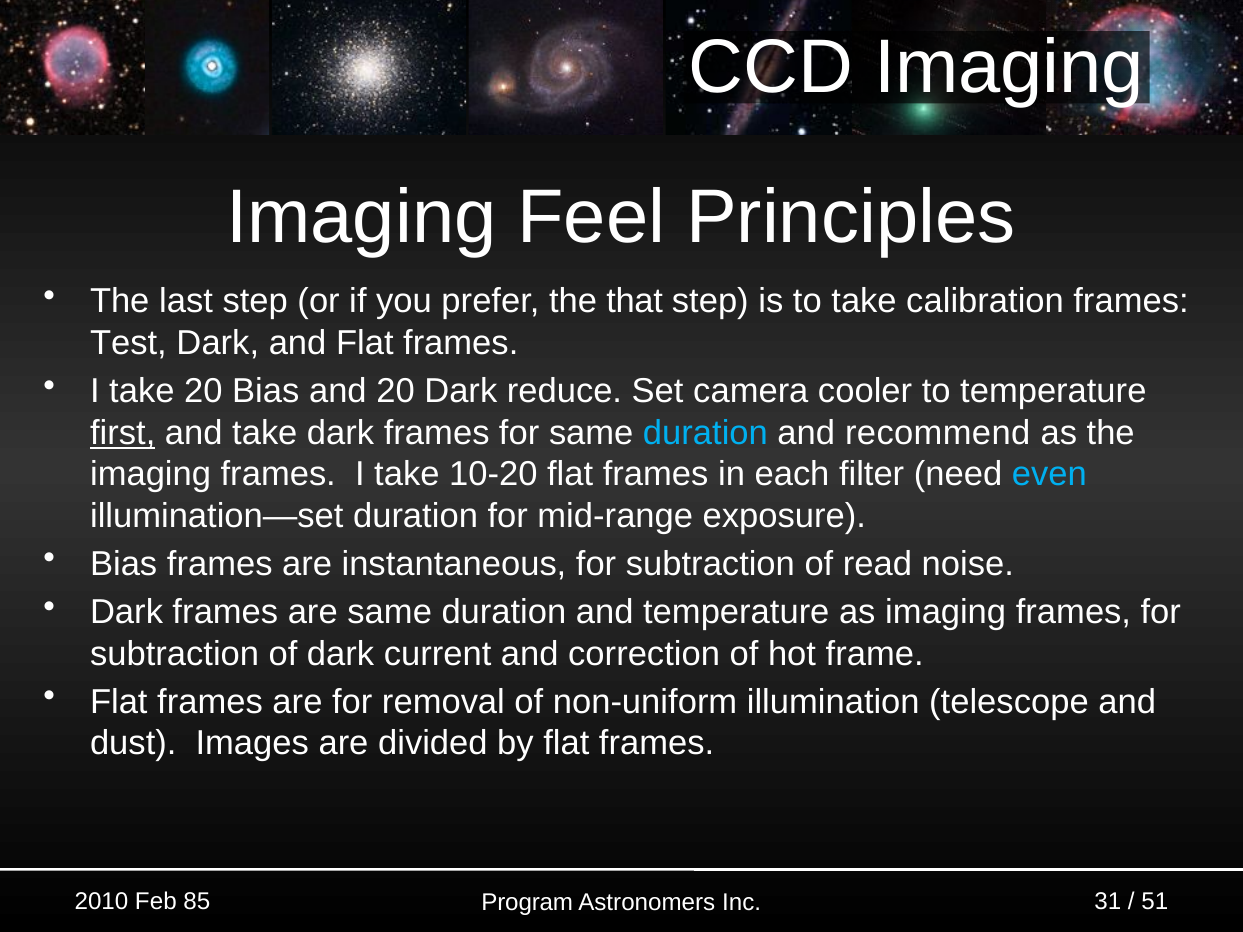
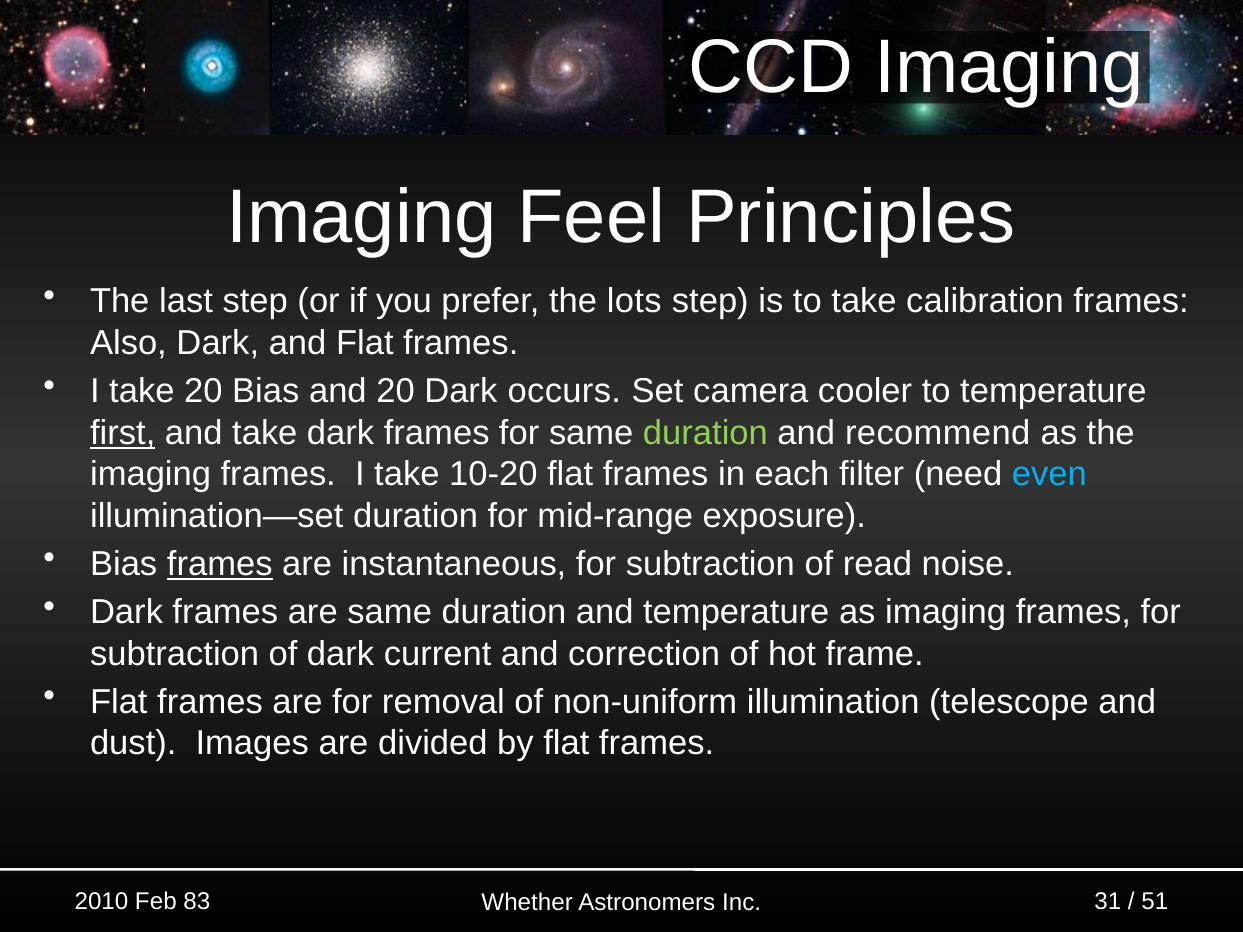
that: that -> lots
Test: Test -> Also
reduce: reduce -> occurs
duration at (705, 433) colour: light blue -> light green
frames at (220, 564) underline: none -> present
85: 85 -> 83
Program: Program -> Whether
